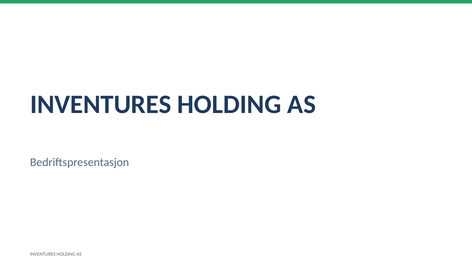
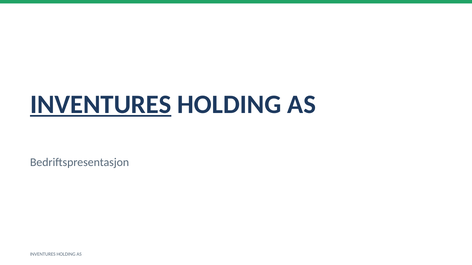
INVENTURES at (101, 105) underline: none -> present
